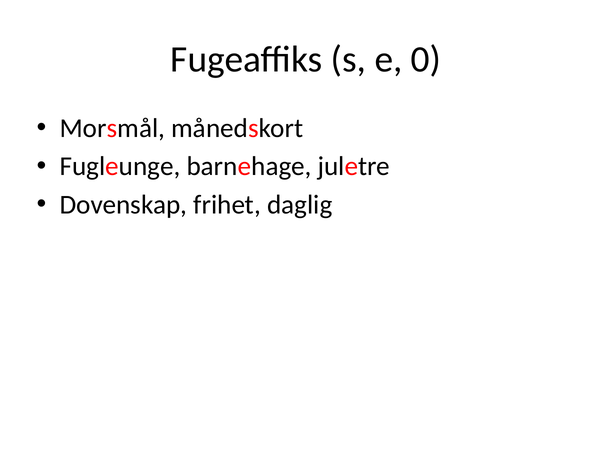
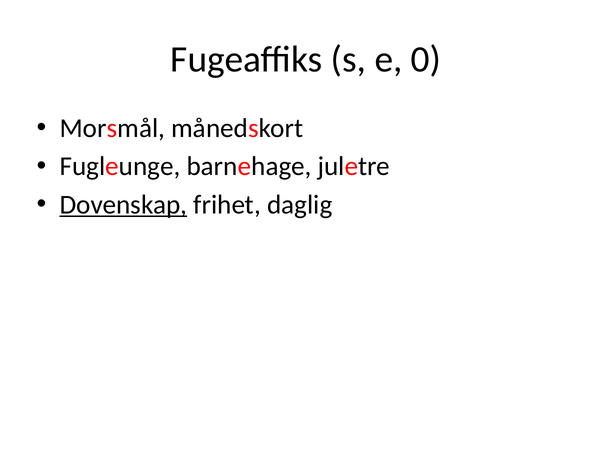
Dovenskap underline: none -> present
